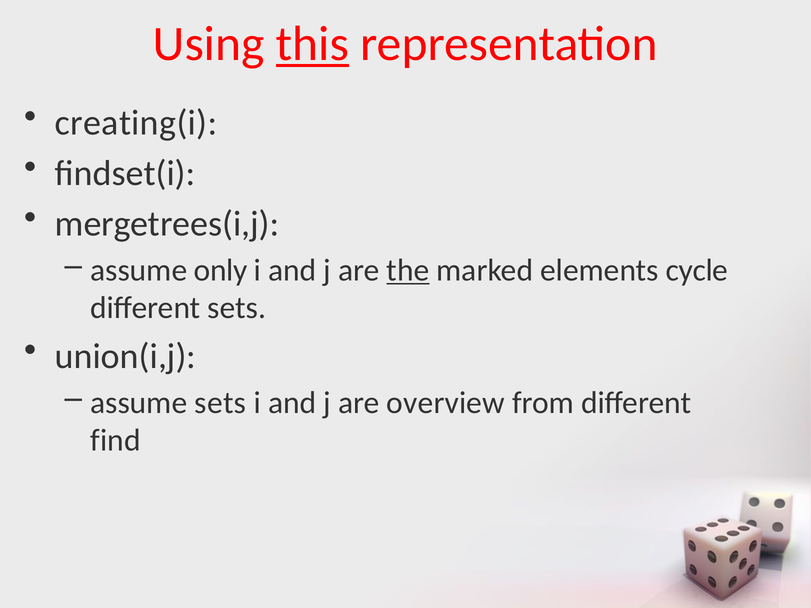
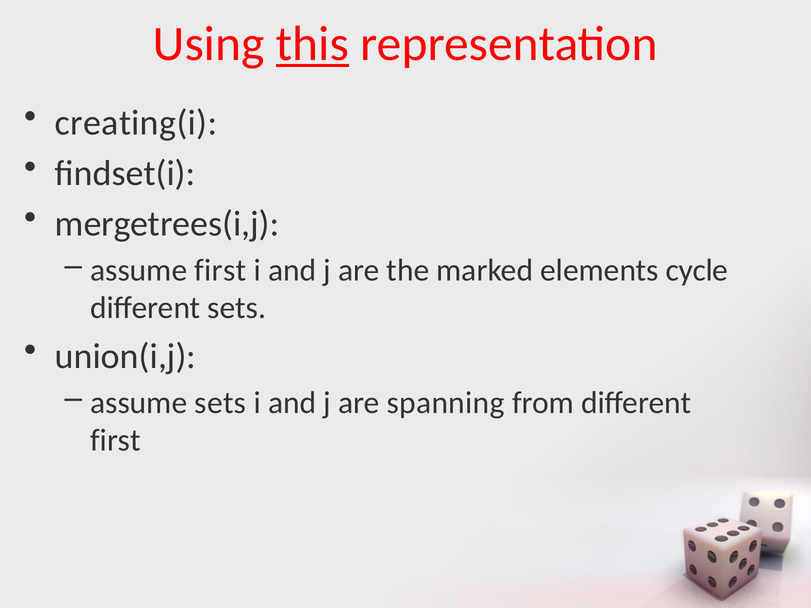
assume only: only -> first
the underline: present -> none
overview: overview -> spanning
find at (115, 441): find -> first
